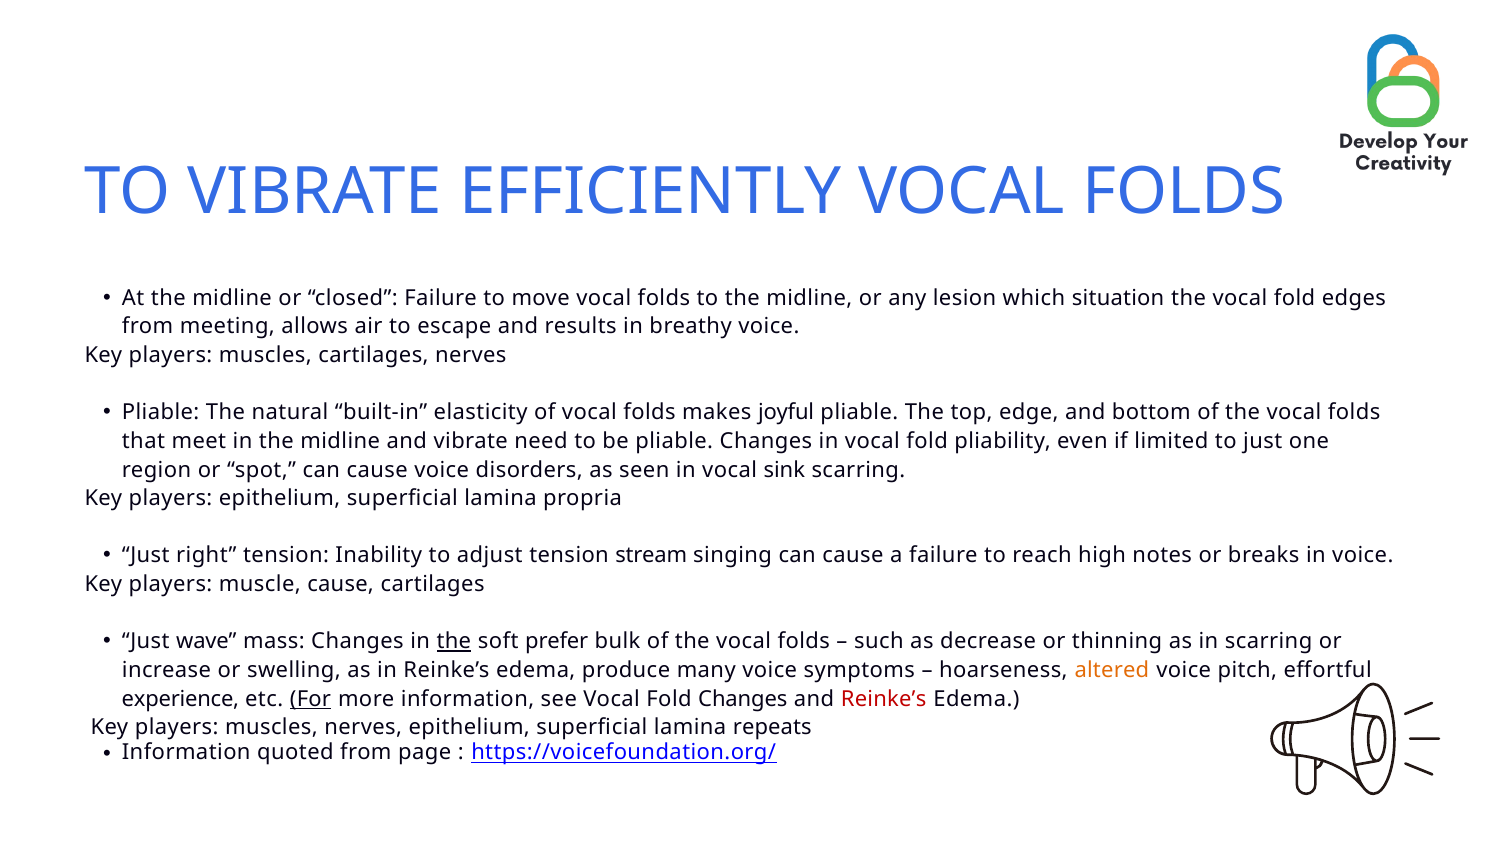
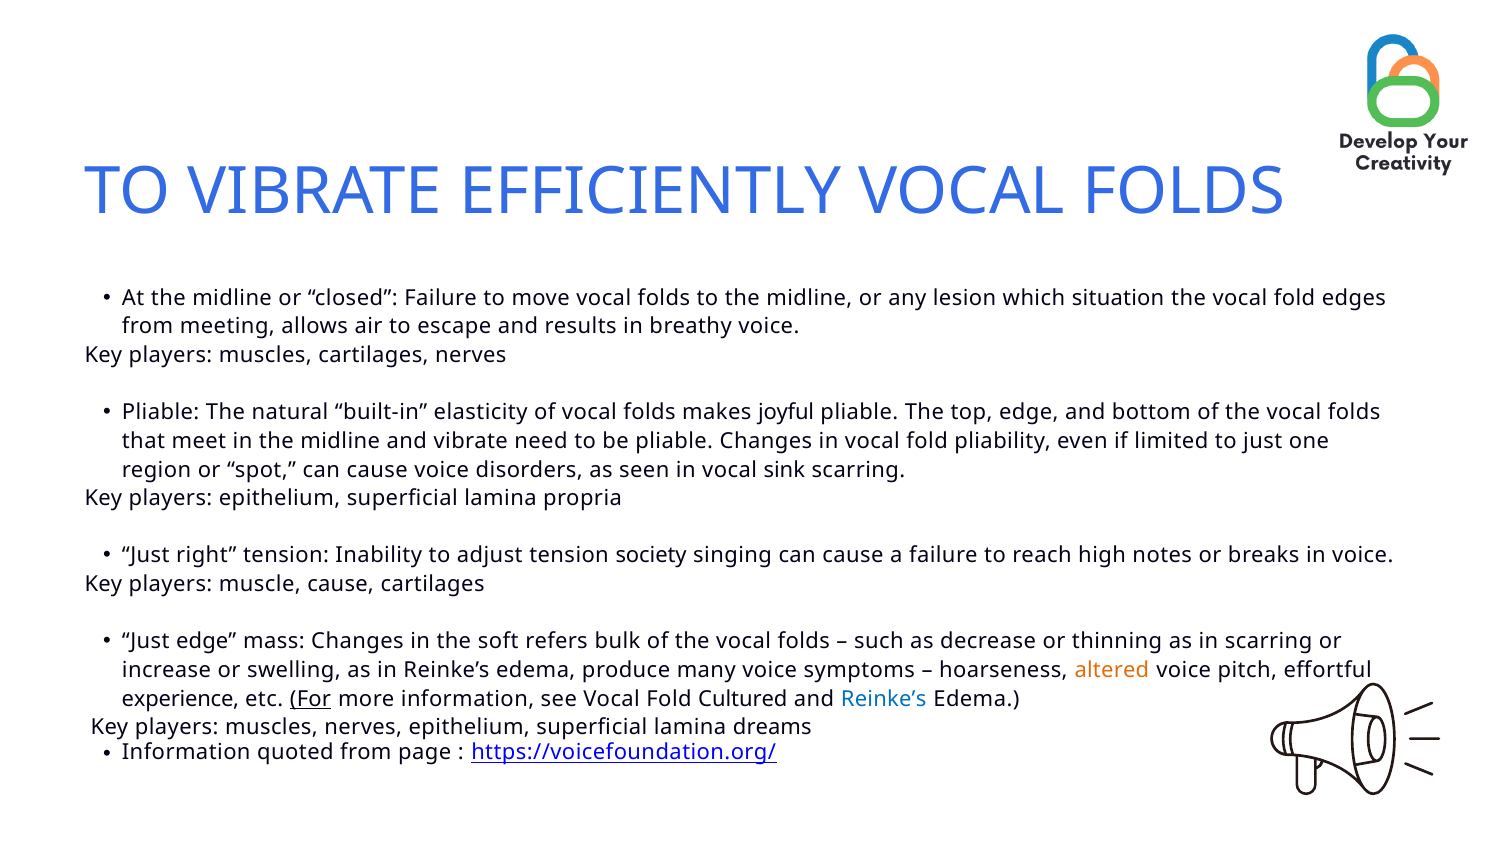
stream: stream -> society
Just wave: wave -> edge
the at (454, 641) underline: present -> none
prefer: prefer -> refers
Fold Changes: Changes -> Cultured
Reinke’s at (884, 699) colour: red -> blue
repeats: repeats -> dreams
